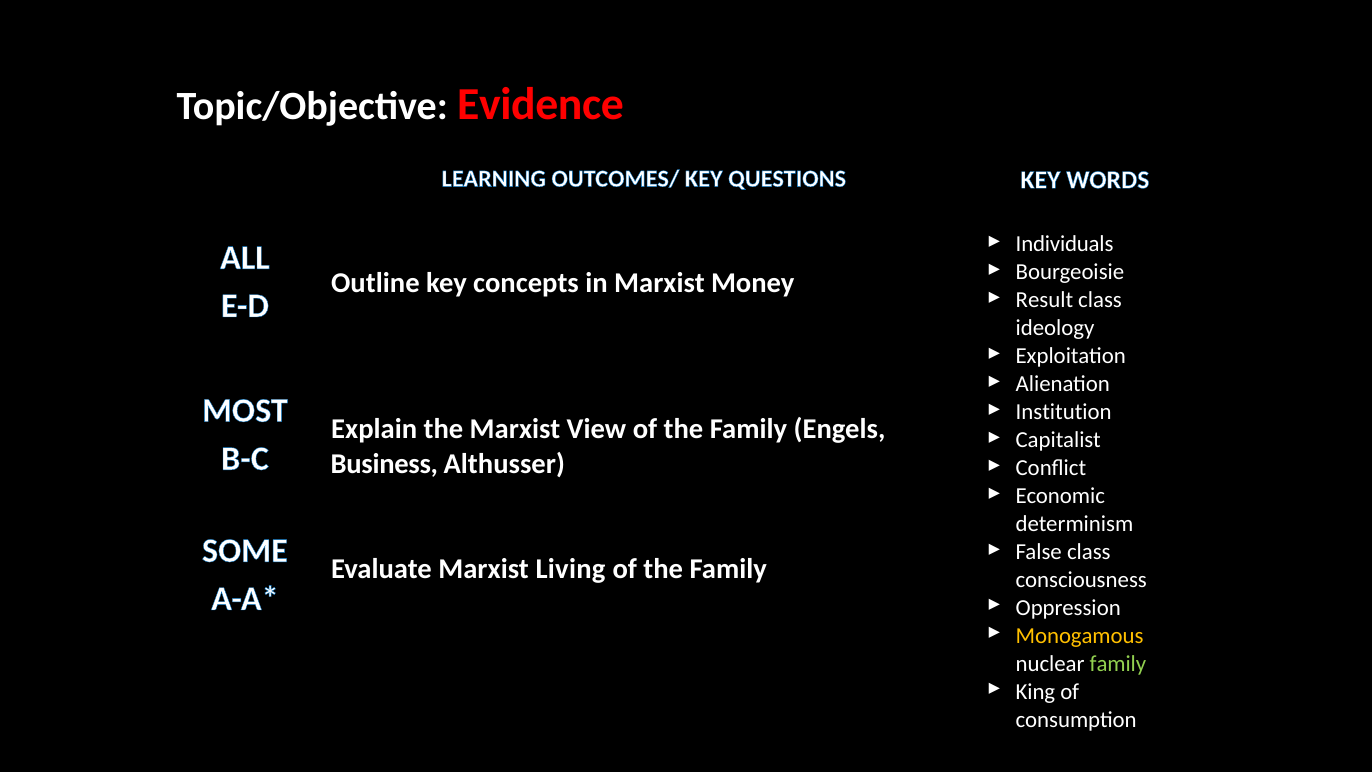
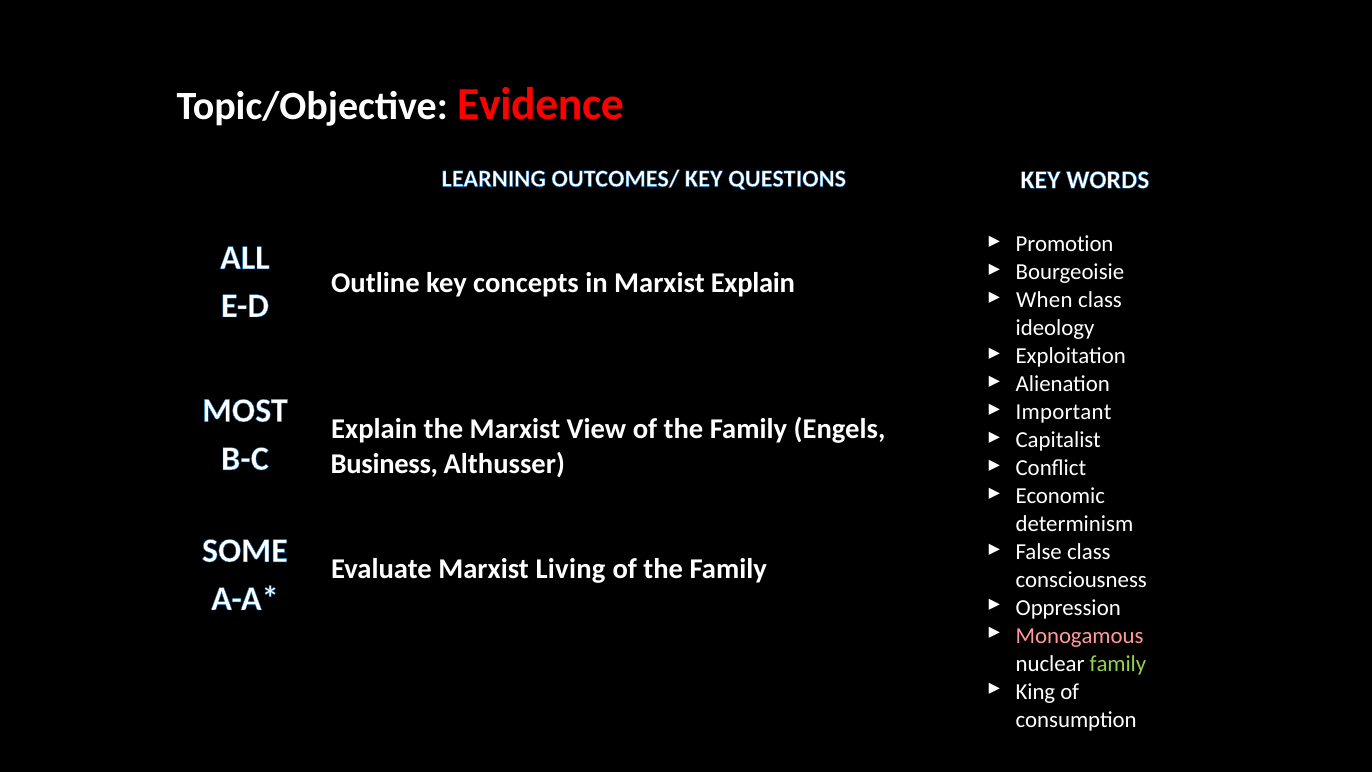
Individuals: Individuals -> Promotion
Marxist Money: Money -> Explain
Result: Result -> When
Institution: Institution -> Important
Monogamous colour: yellow -> pink
